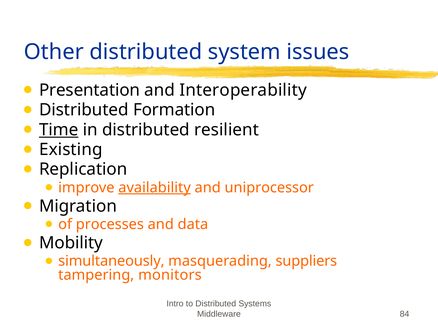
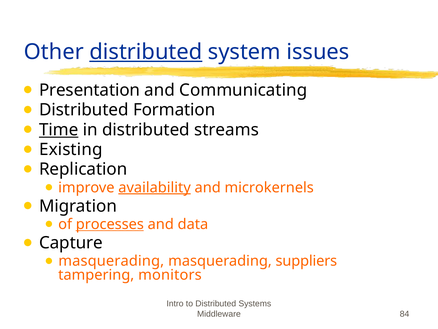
distributed at (146, 52) underline: none -> present
Interoperability: Interoperability -> Communicating
resilient: resilient -> streams
uniprocessor: uniprocessor -> microkernels
processes underline: none -> present
Mobility: Mobility -> Capture
simultaneously at (111, 261): simultaneously -> masquerading
